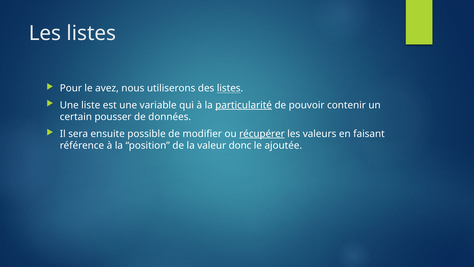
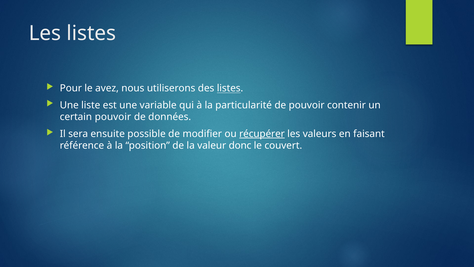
particularité underline: present -> none
certain pousser: pousser -> pouvoir
ajoutée: ajoutée -> couvert
